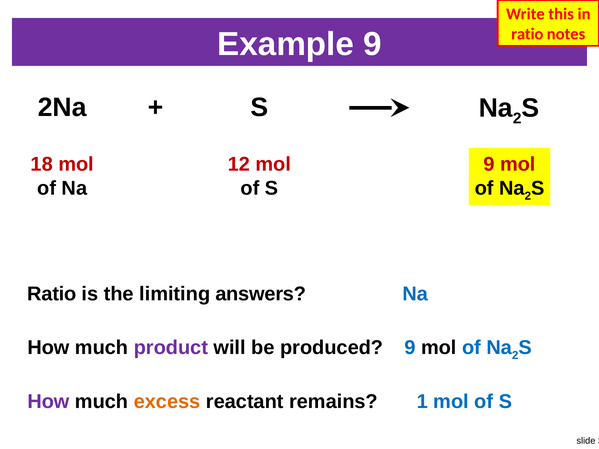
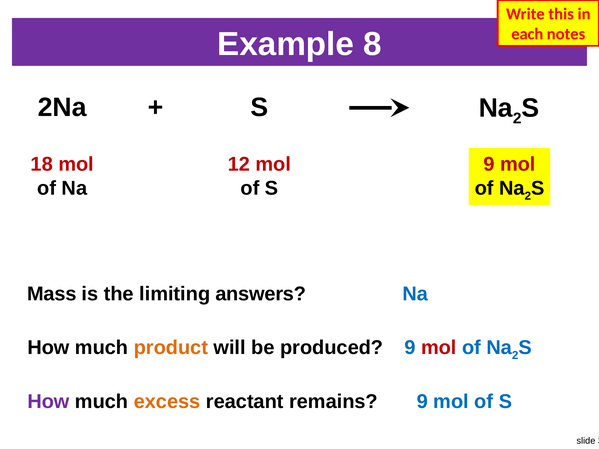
ratio at (527, 34): ratio -> each
Example 9: 9 -> 8
Ratio at (52, 294): Ratio -> Mass
product colour: purple -> orange
mol at (439, 348) colour: black -> red
remains 1: 1 -> 9
